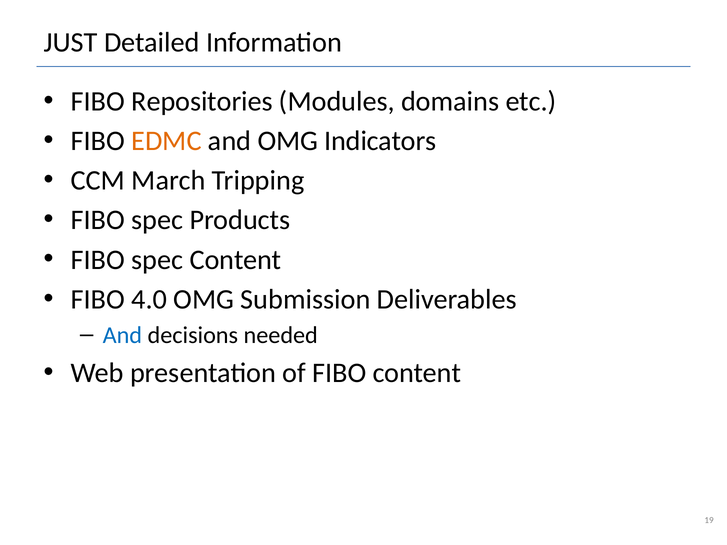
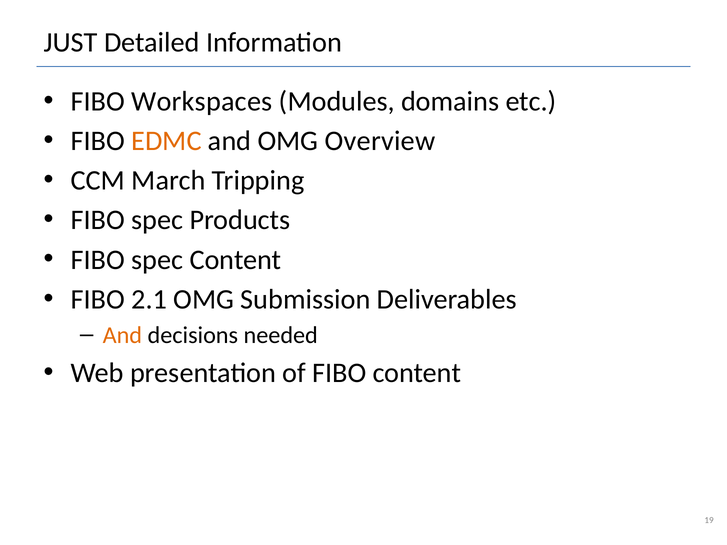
Repositories: Repositories -> Workspaces
Indicators: Indicators -> Overview
4.0: 4.0 -> 2.1
And at (122, 335) colour: blue -> orange
